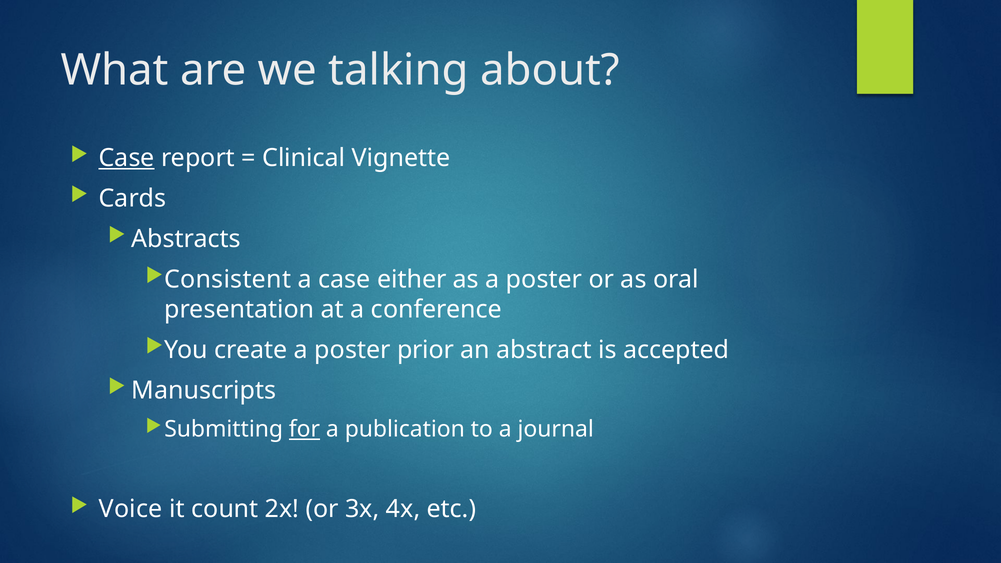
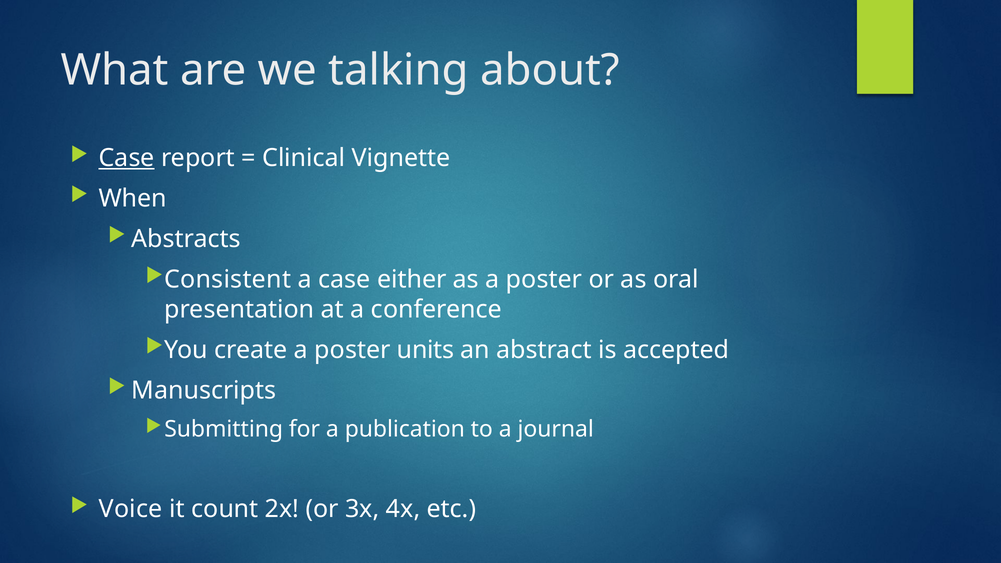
Cards: Cards -> When
prior: prior -> units
for underline: present -> none
